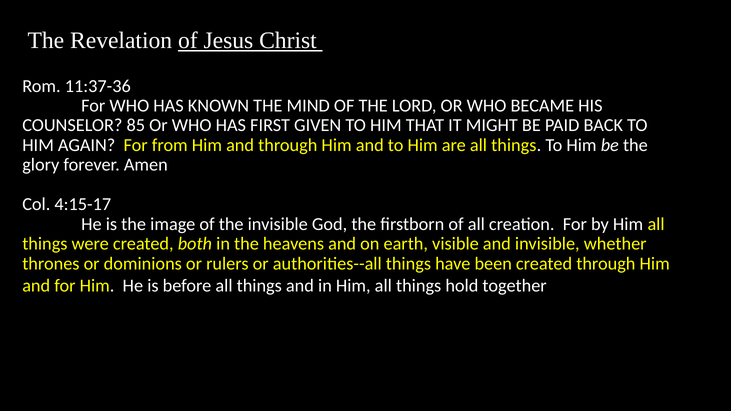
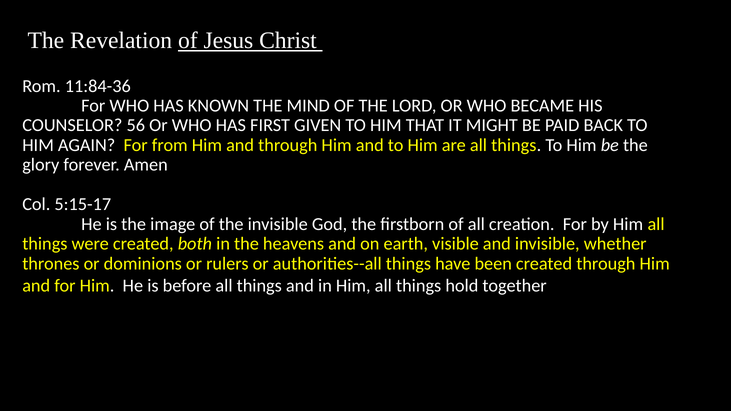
11:37-36: 11:37-36 -> 11:84-36
85: 85 -> 56
4:15-17: 4:15-17 -> 5:15-17
